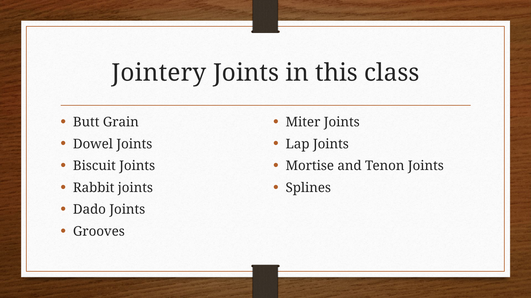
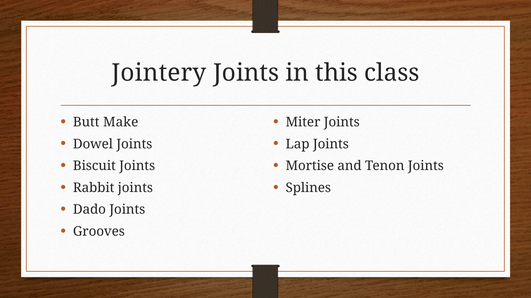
Grain: Grain -> Make
